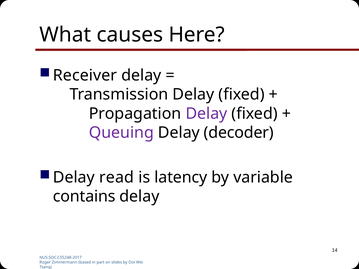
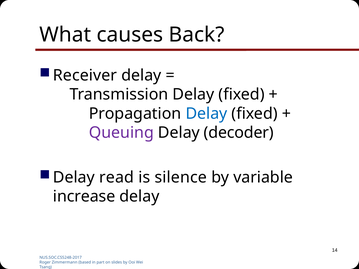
Here: Here -> Back
Delay at (206, 114) colour: purple -> blue
latency: latency -> silence
contains: contains -> increase
